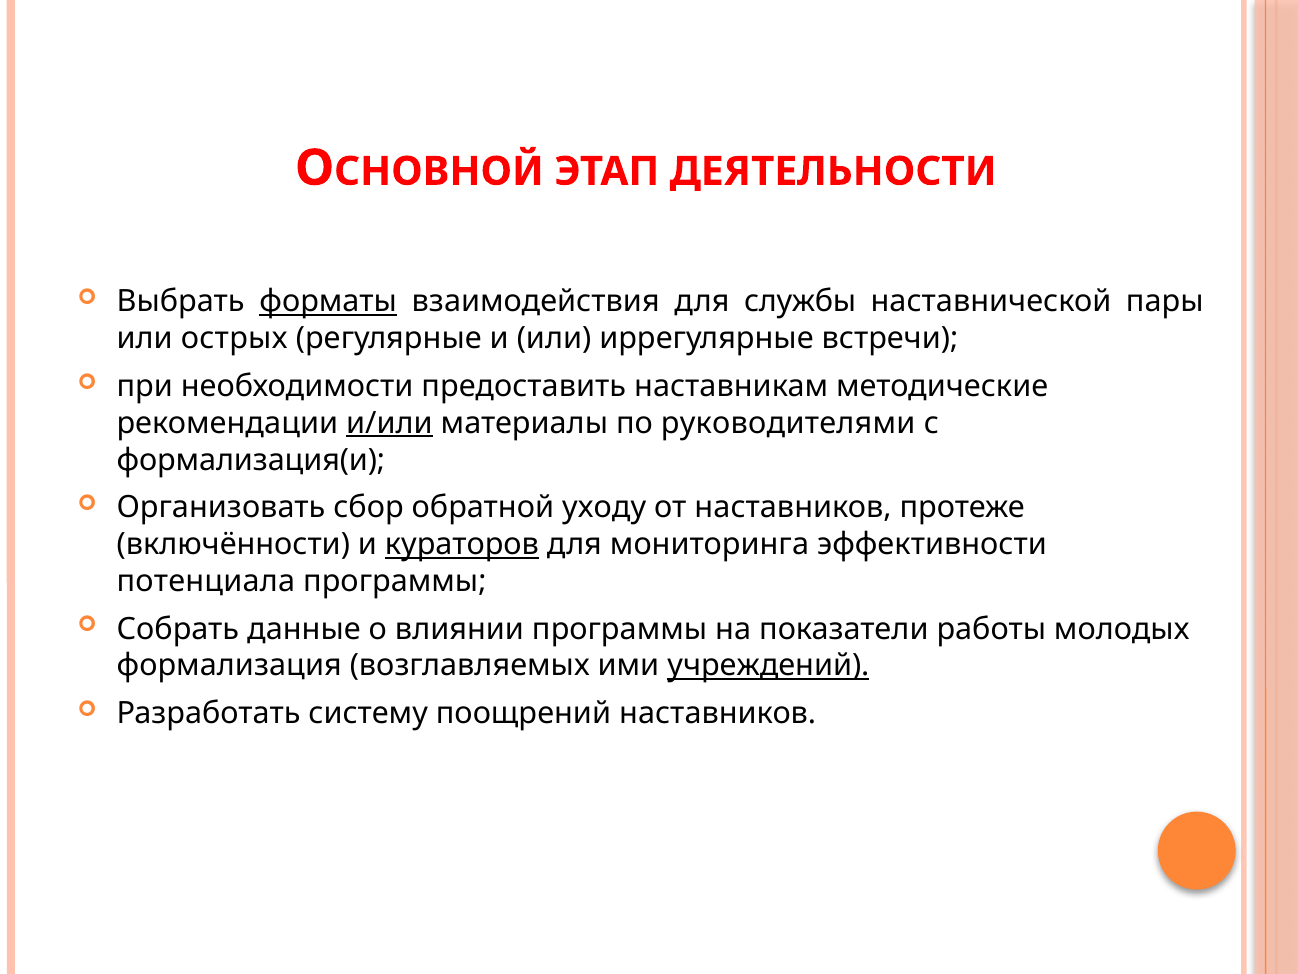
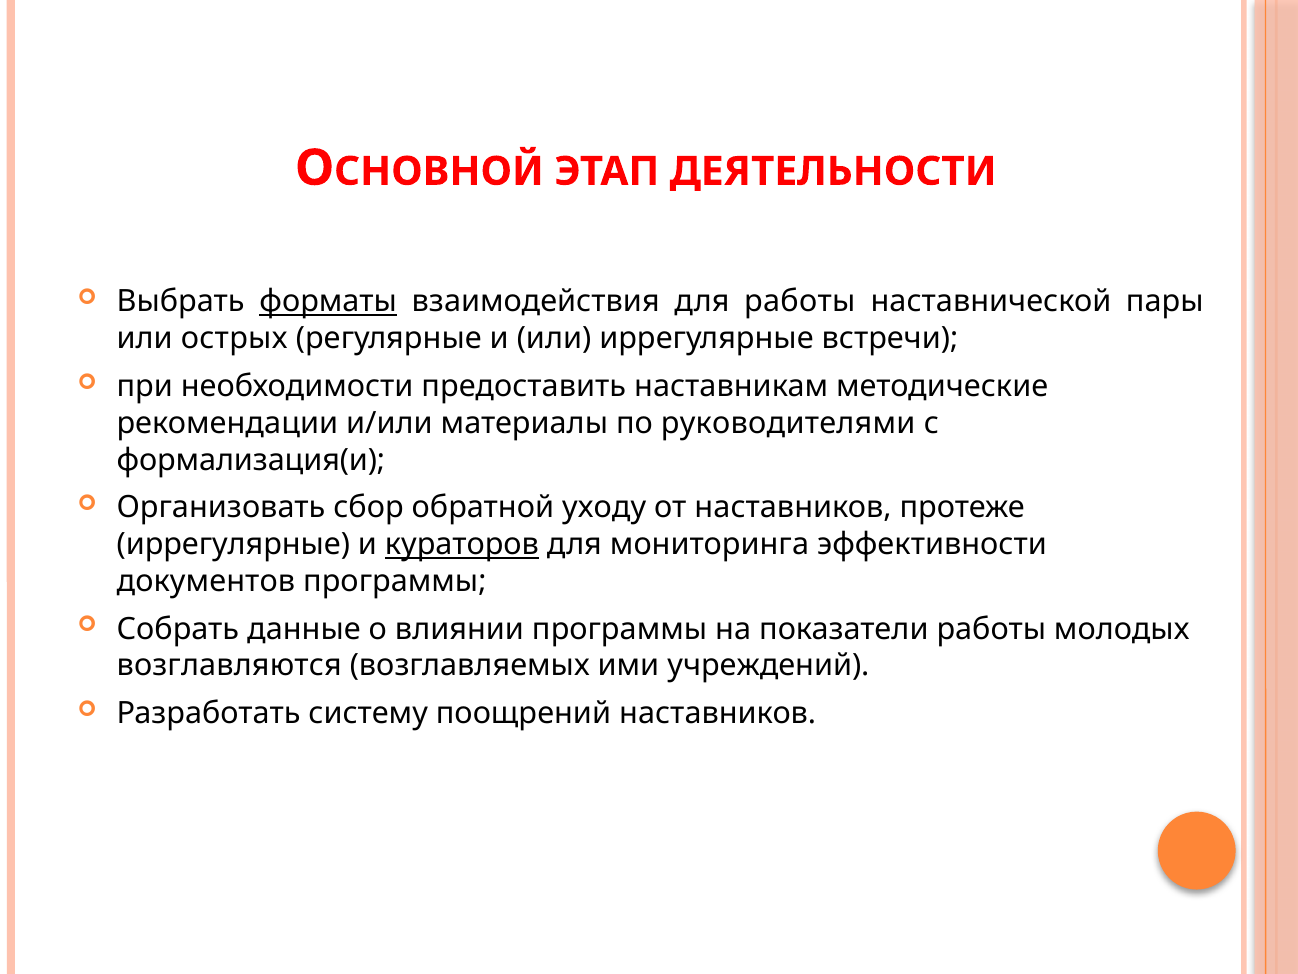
для службы: службы -> работы
и/или underline: present -> none
включённости at (233, 544): включённости -> иррегулярные
потенциала: потенциала -> документов
формализация: формализация -> возглавляются
учреждений underline: present -> none
